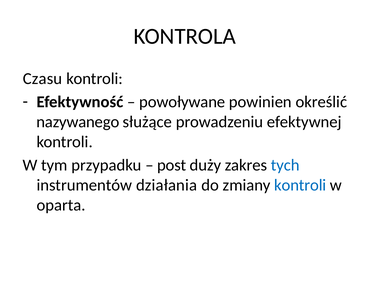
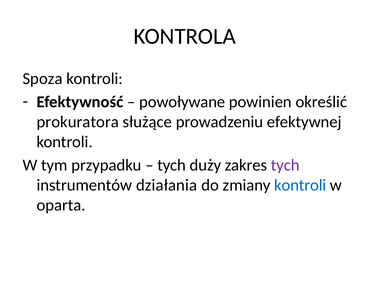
Czasu: Czasu -> Spoza
nazywanego: nazywanego -> prokuratora
post at (172, 165): post -> tych
tych at (285, 165) colour: blue -> purple
